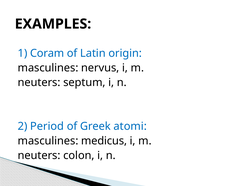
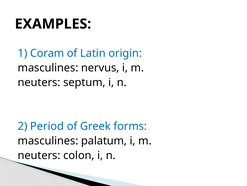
atomi: atomi -> forms
medicus: medicus -> palatum
